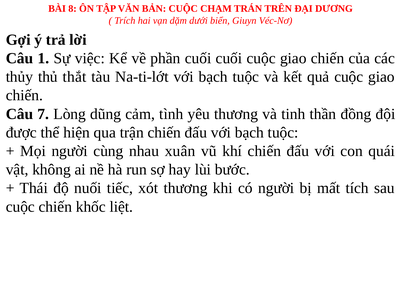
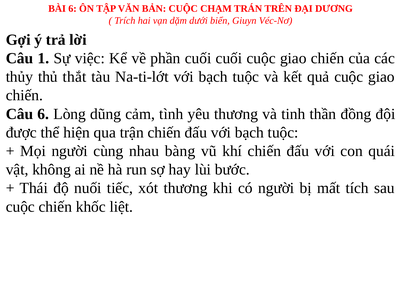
BÀI 8: 8 -> 6
Câu 7: 7 -> 6
xuân: xuân -> bàng
